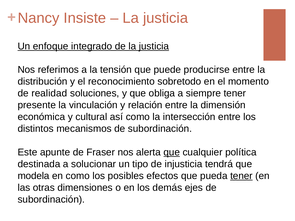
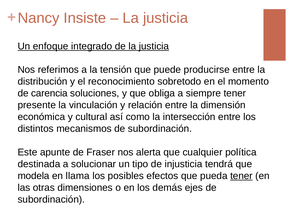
realidad: realidad -> carencia
que at (172, 152) underline: present -> none
en como: como -> llama
